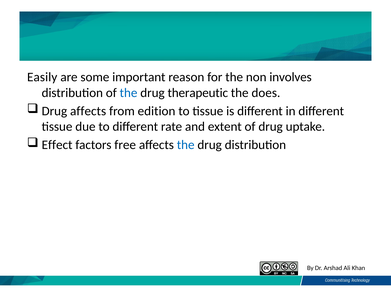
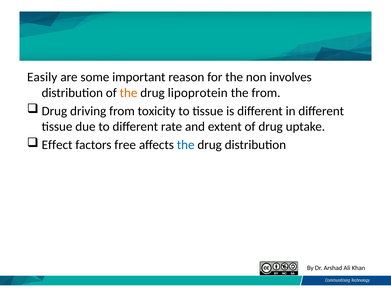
the at (129, 93) colour: blue -> orange
therapeutic: therapeutic -> lipoprotein
the does: does -> from
Drug affects: affects -> driving
edition: edition -> toxicity
